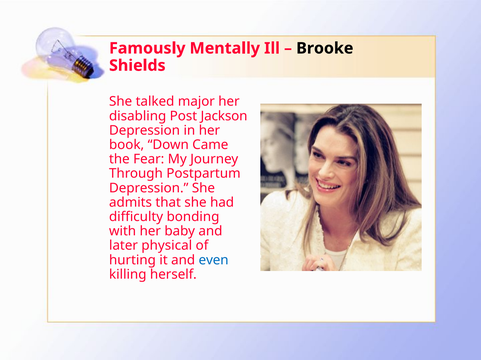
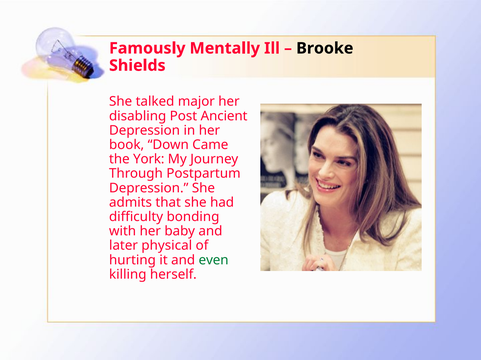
Jackson: Jackson -> Ancient
Fear: Fear -> York
even colour: blue -> green
